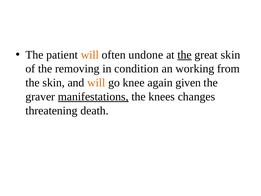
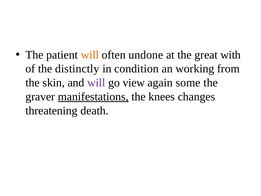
the at (185, 55) underline: present -> none
great skin: skin -> with
removing: removing -> distinctly
will at (96, 83) colour: orange -> purple
knee: knee -> view
given: given -> some
